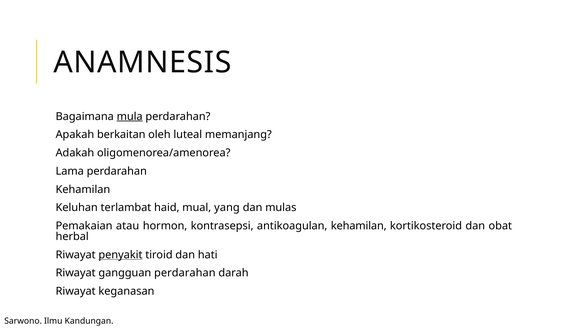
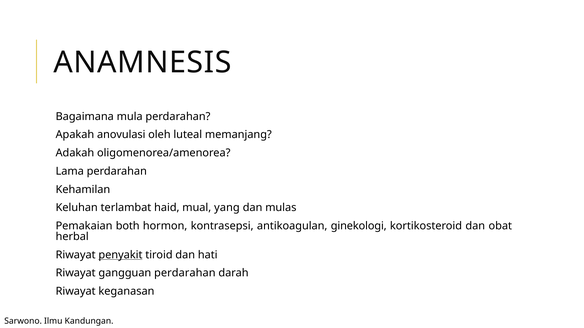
mula underline: present -> none
berkaitan: berkaitan -> anovulasi
atau: atau -> both
antikoagulan kehamilan: kehamilan -> ginekologi
